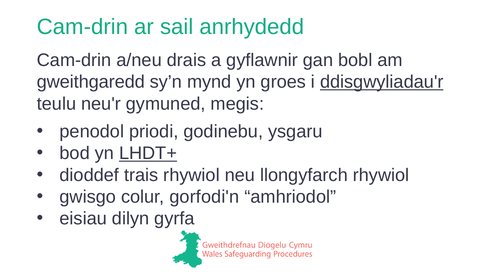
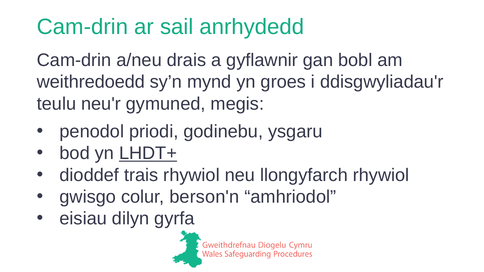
gweithgaredd: gweithgaredd -> weithredoedd
ddisgwyliadau'r underline: present -> none
gorfodi'n: gorfodi'n -> berson'n
